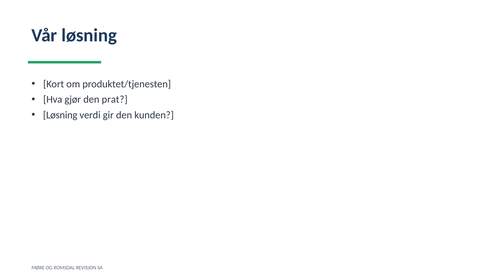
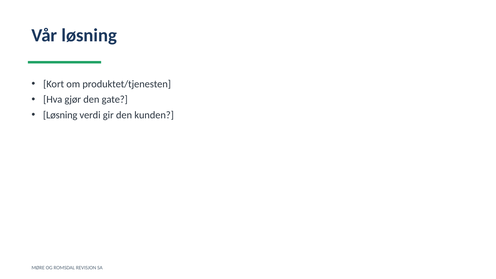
prat: prat -> gate
